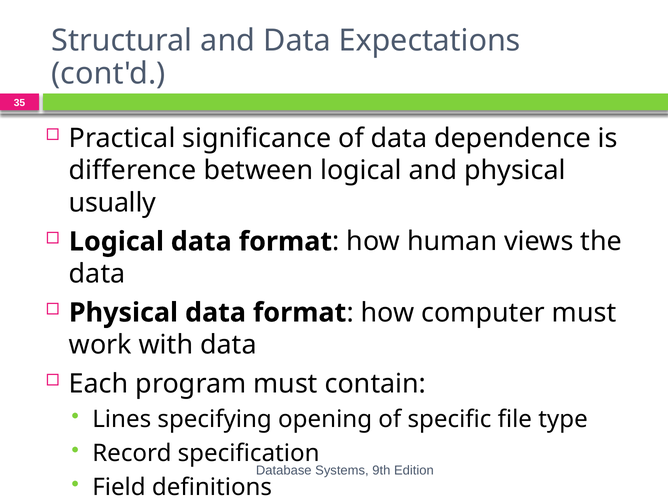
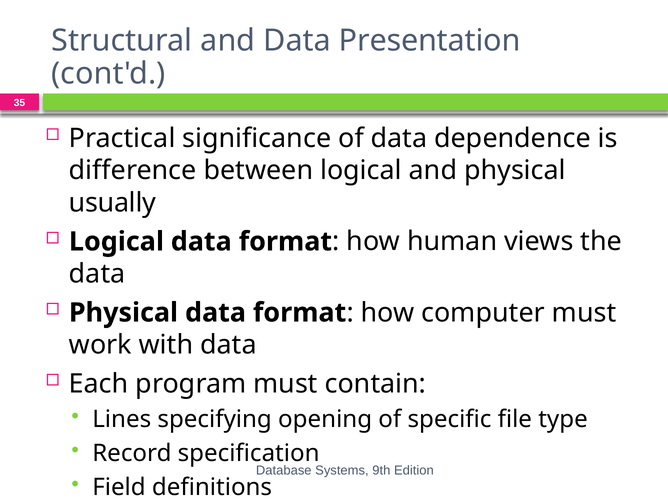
Expectations: Expectations -> Presentation
